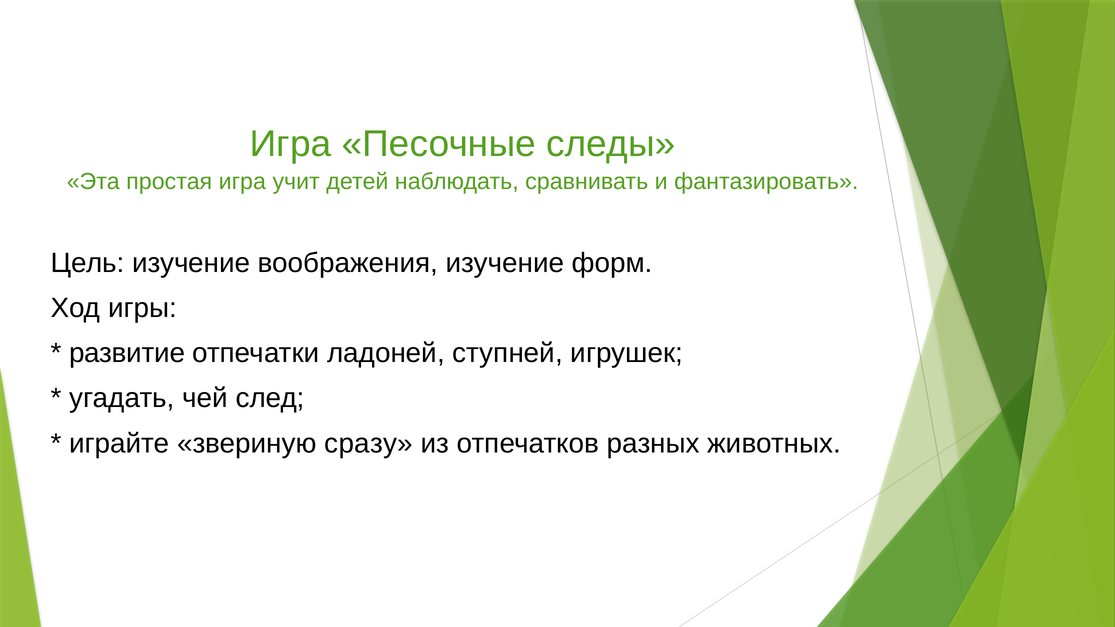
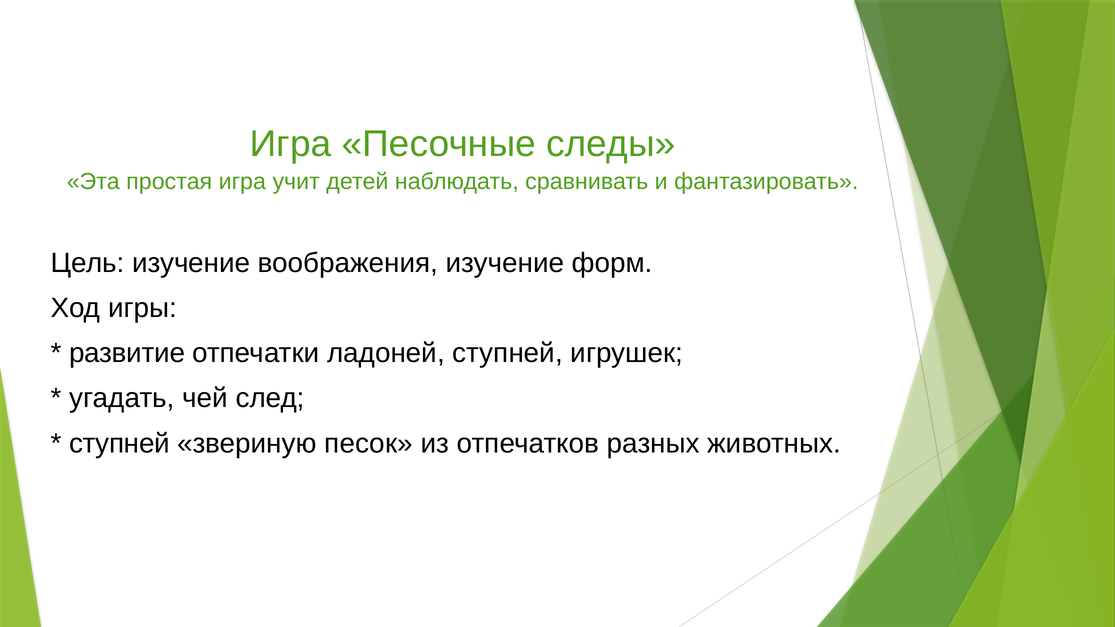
играйте at (119, 443): играйте -> ступней
сразу: сразу -> песок
